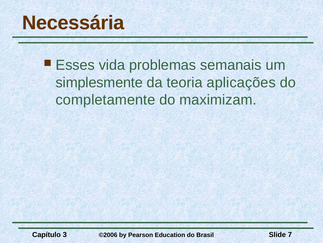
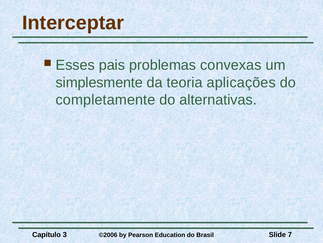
Necessária: Necessária -> Interceptar
vida: vida -> pais
semanais: semanais -> convexas
maximizam: maximizam -> alternativas
